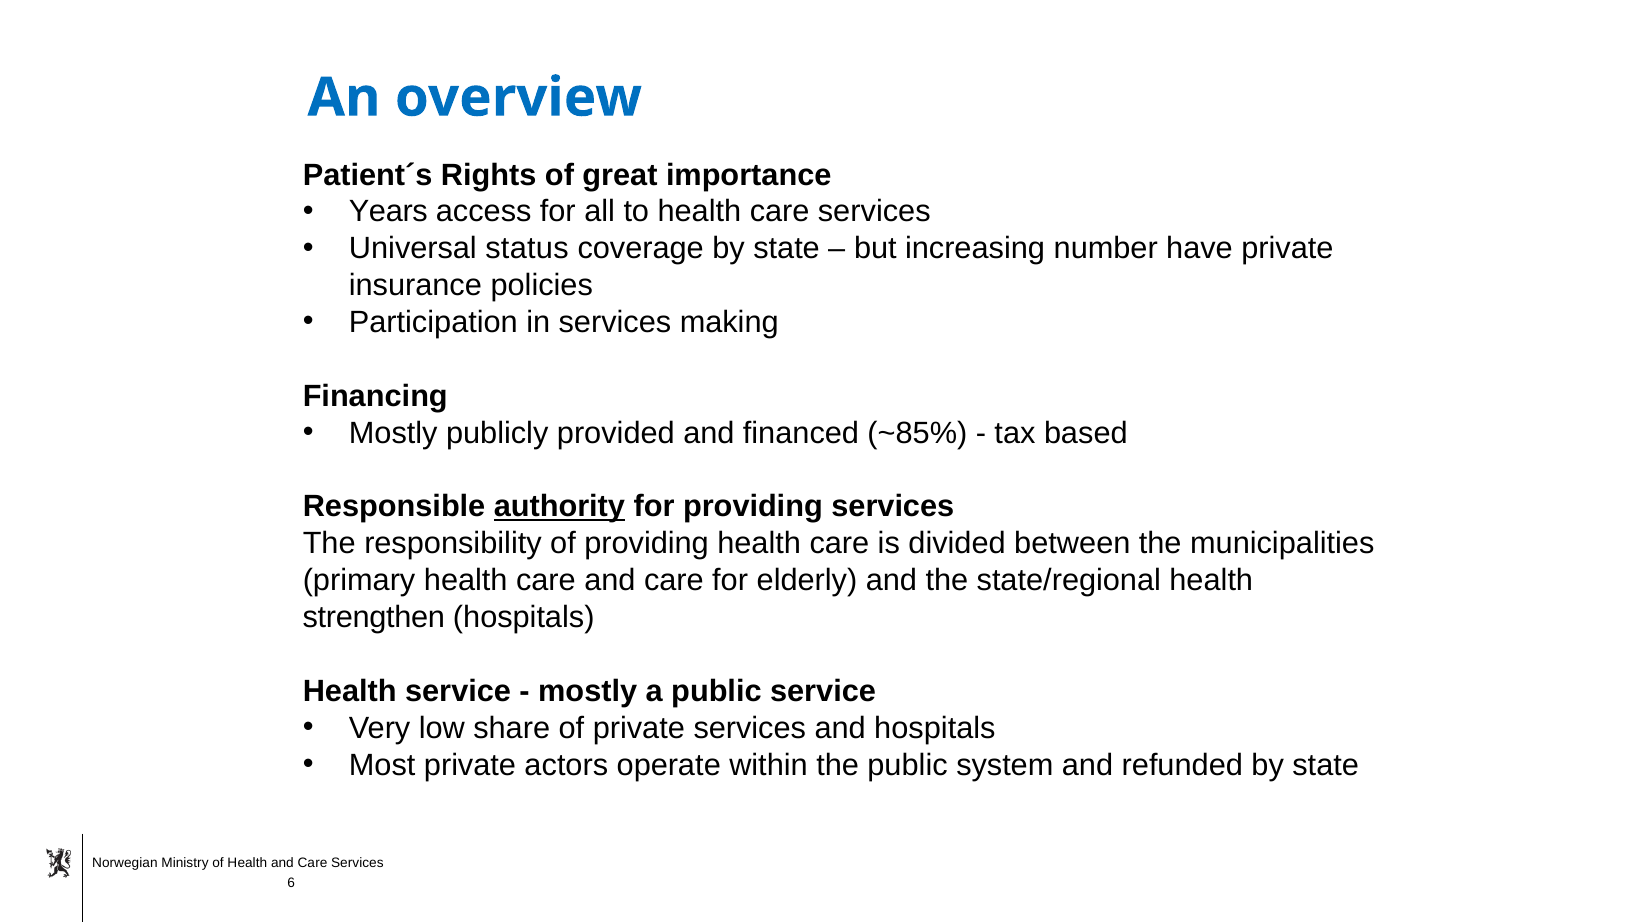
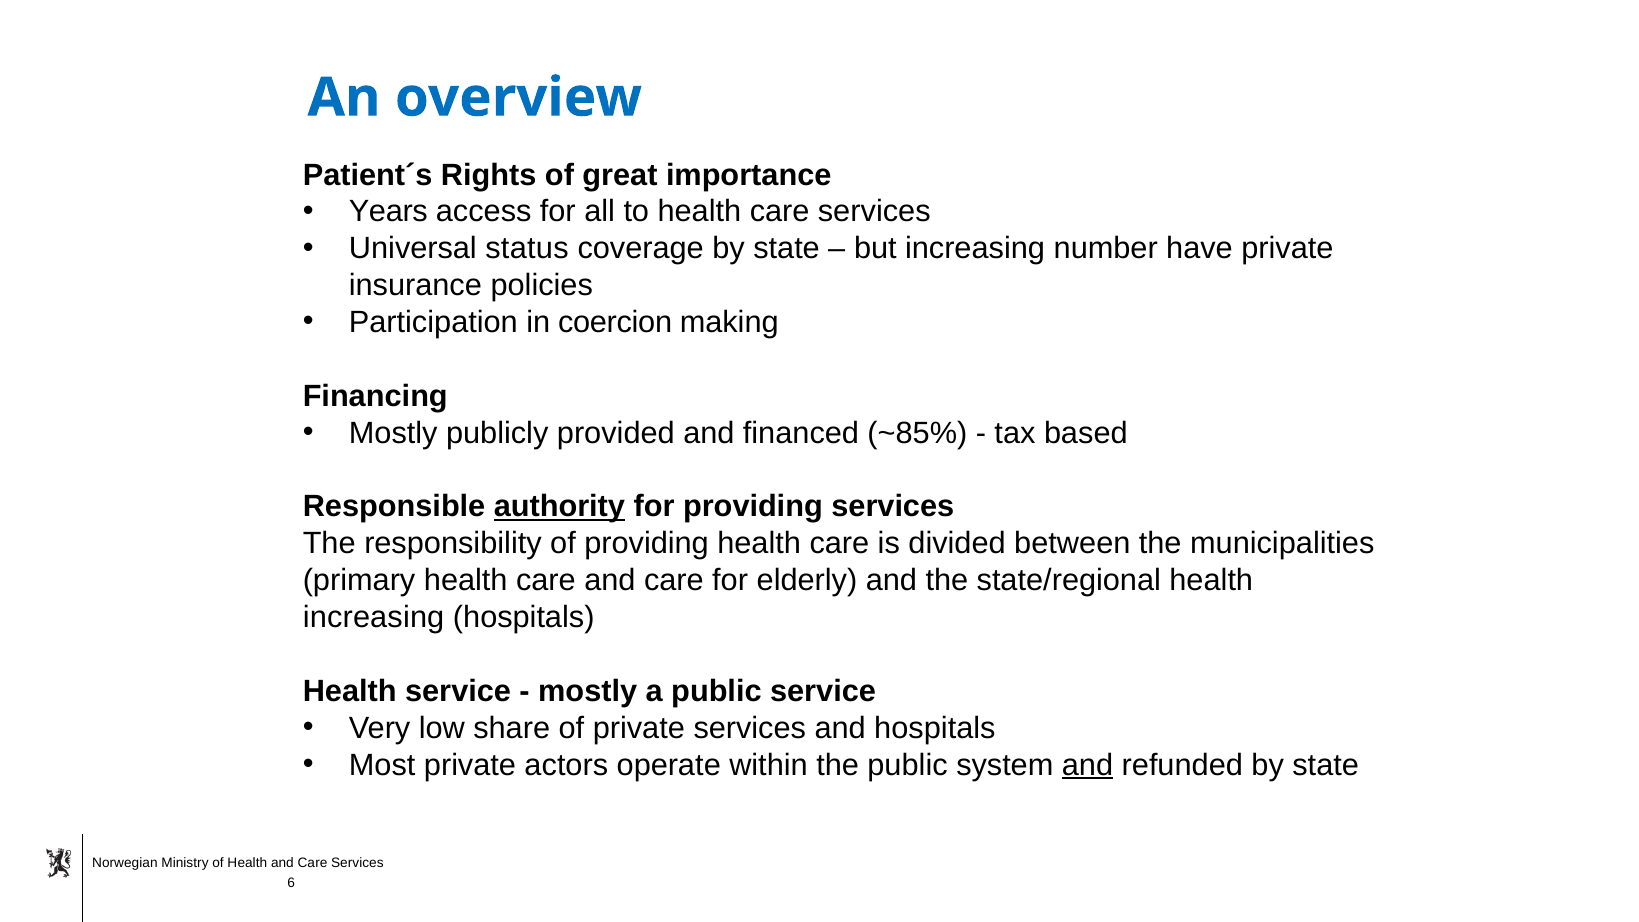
in services: services -> coercion
strengthen at (374, 617): strengthen -> increasing
and at (1088, 765) underline: none -> present
